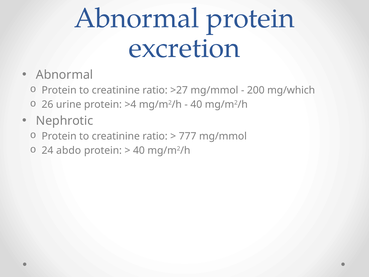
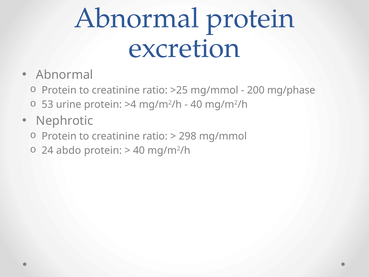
>27: >27 -> >25
mg/which: mg/which -> mg/phase
26: 26 -> 53
777: 777 -> 298
